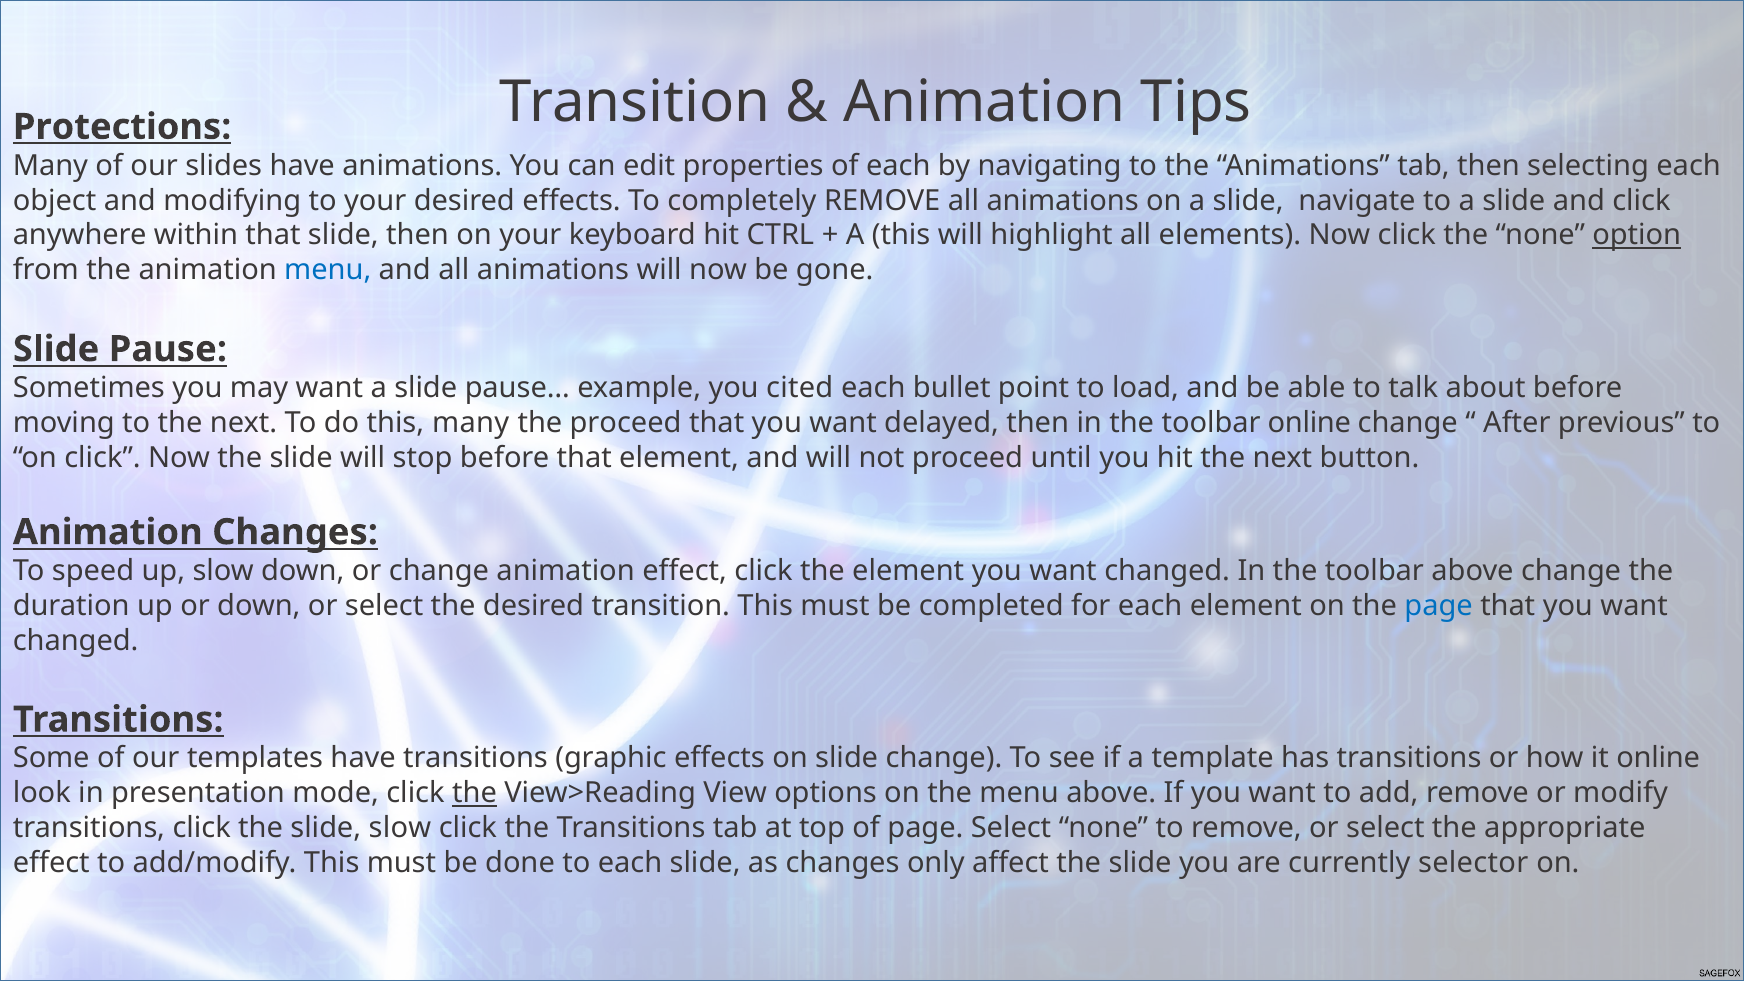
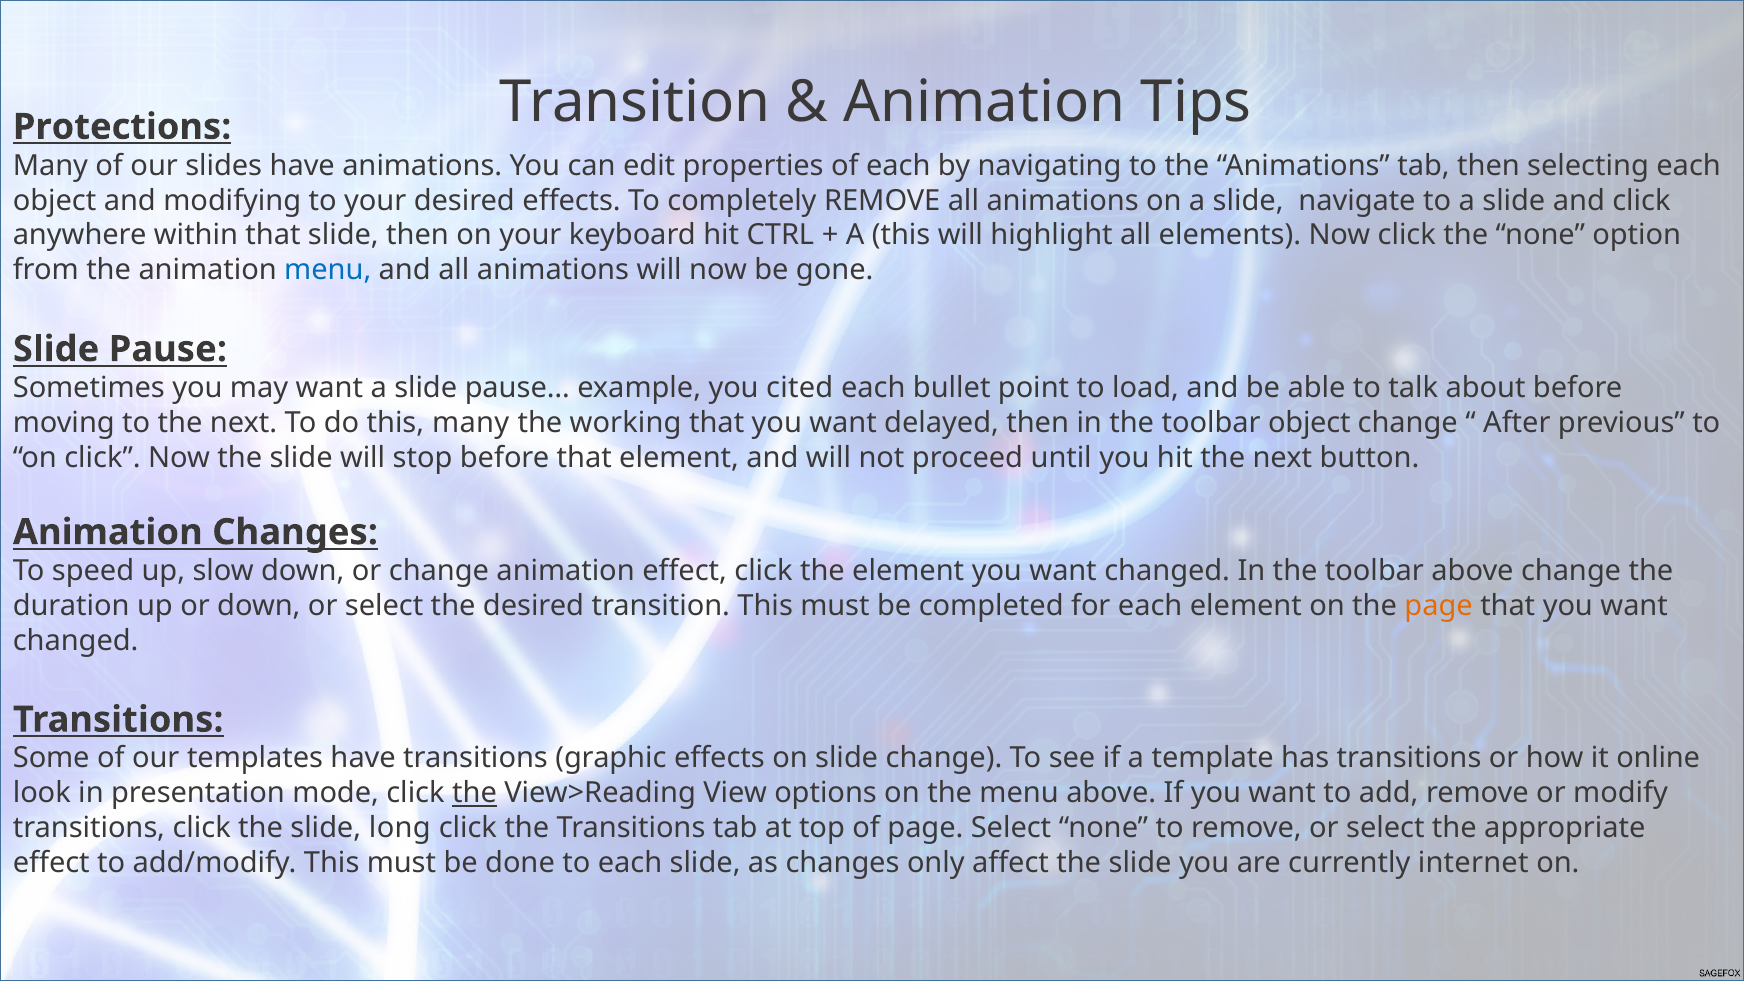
option underline: present -> none
the proceed: proceed -> working
toolbar online: online -> object
page at (1439, 606) colour: blue -> orange
slide slow: slow -> long
selector: selector -> internet
